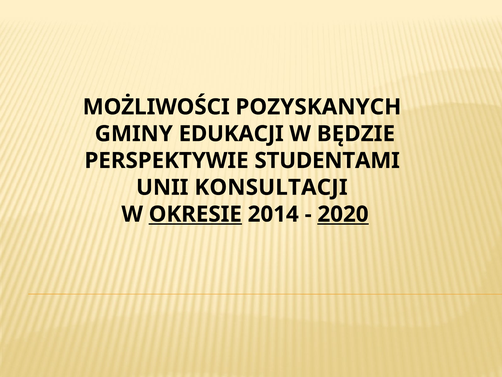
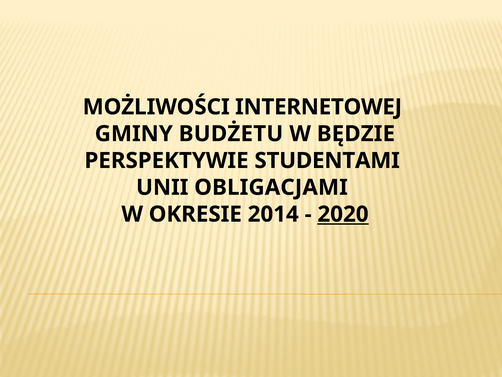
POZYSKANYCH: POZYSKANYCH -> INTERNETOWEJ
EDUKACJI: EDUKACJI -> BUDŻETU
KONSULTACJI: KONSULTACJI -> OBLIGACJAMI
OKRESIE underline: present -> none
